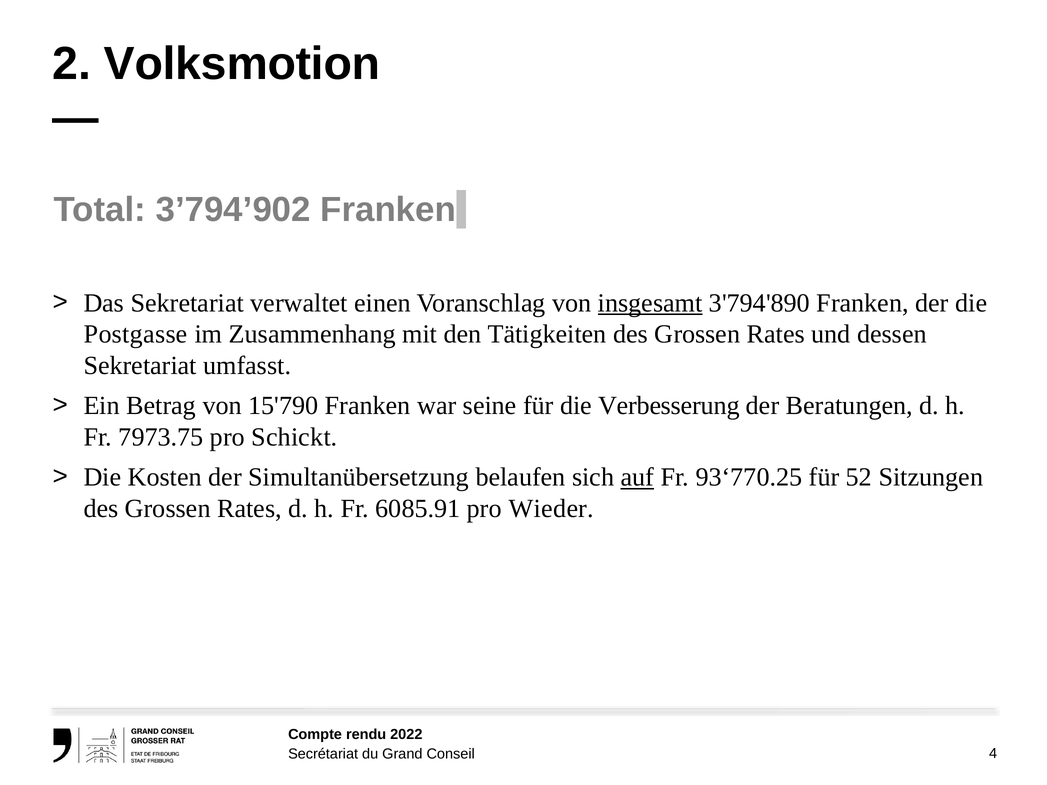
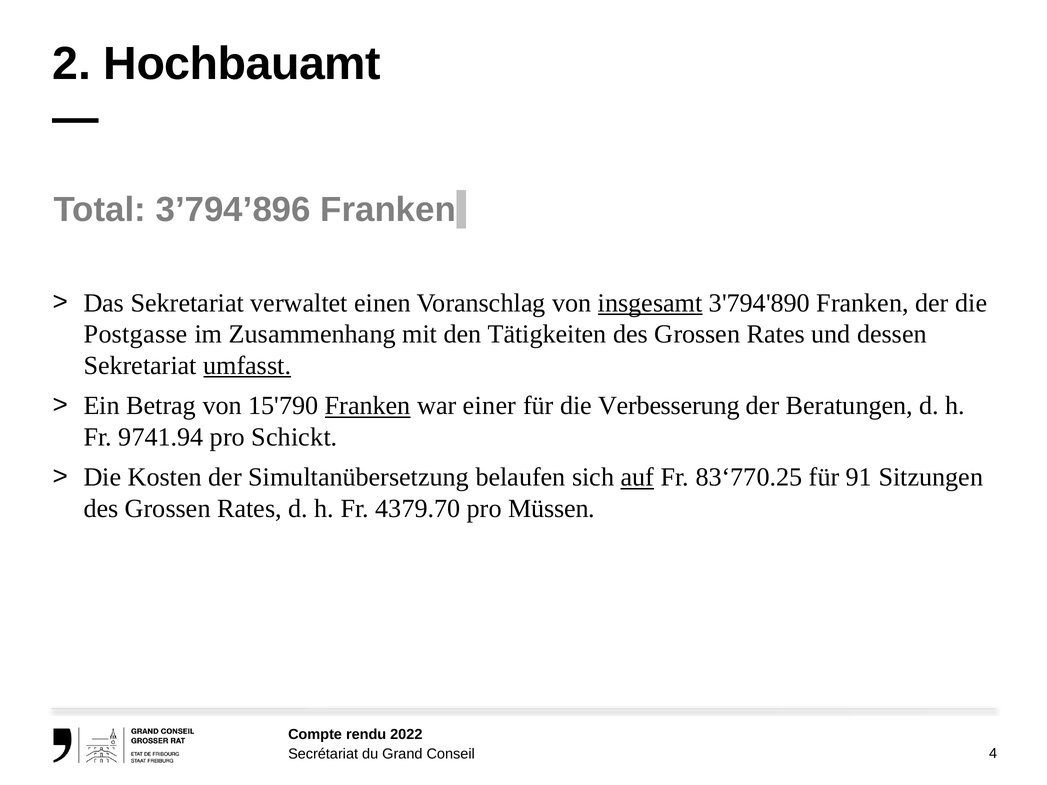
Volksmotion: Volksmotion -> Hochbauamt
3’794’902: 3’794’902 -> 3’794’896
umfasst underline: none -> present
Franken at (368, 406) underline: none -> present
seine: seine -> einer
7973.75: 7973.75 -> 9741.94
93‘770.25: 93‘770.25 -> 83‘770.25
52: 52 -> 91
6085.91: 6085.91 -> 4379.70
Wieder: Wieder -> Müssen
